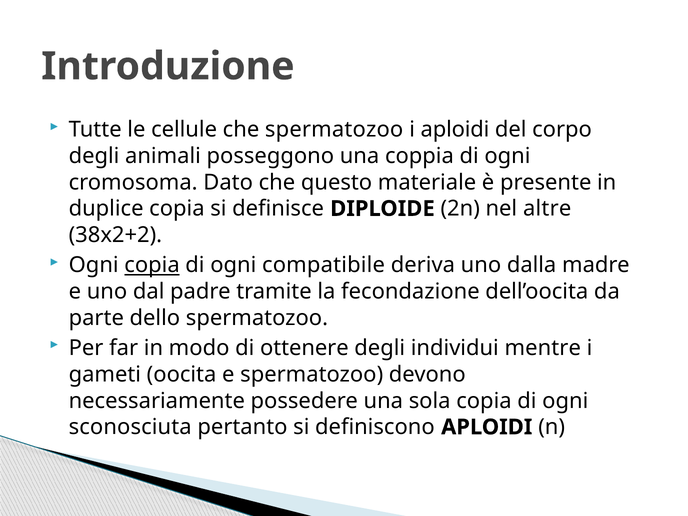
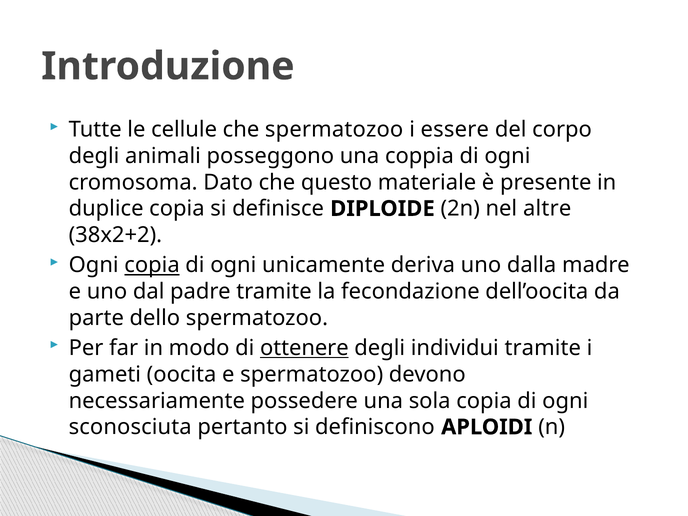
i aploidi: aploidi -> essere
compatibile: compatibile -> unicamente
ottenere underline: none -> present
individui mentre: mentre -> tramite
